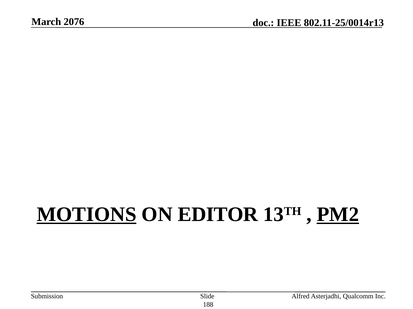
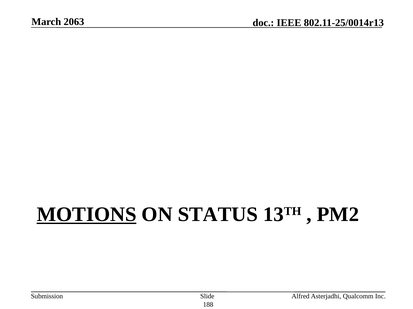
2076: 2076 -> 2063
EDITOR: EDITOR -> STATUS
PM2 underline: present -> none
